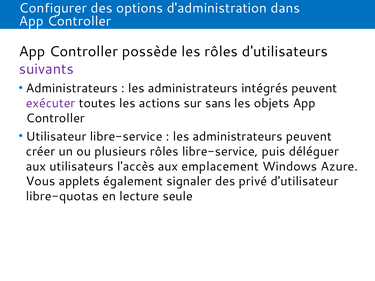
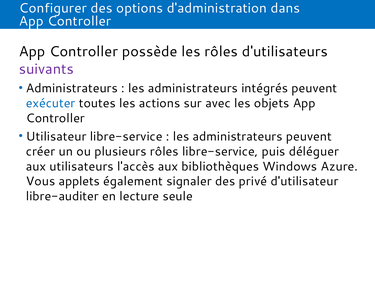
exécuter colour: purple -> blue
sans: sans -> avec
emplacement: emplacement -> bibliothèques
libre-quotas: libre-quotas -> libre-auditer
